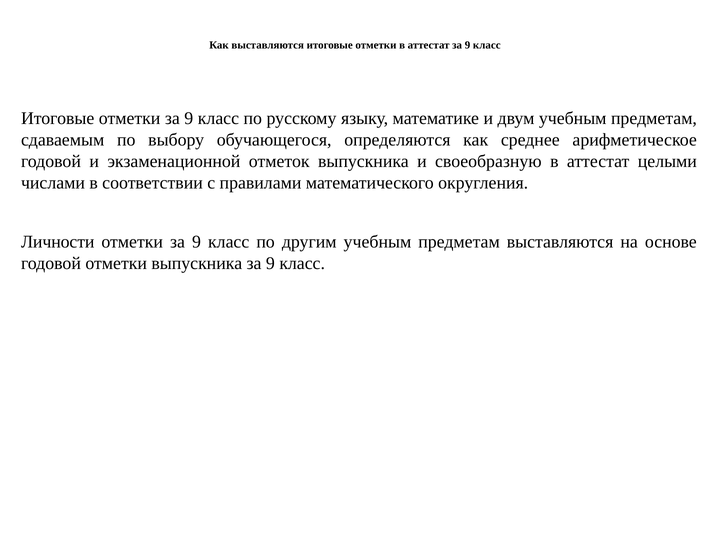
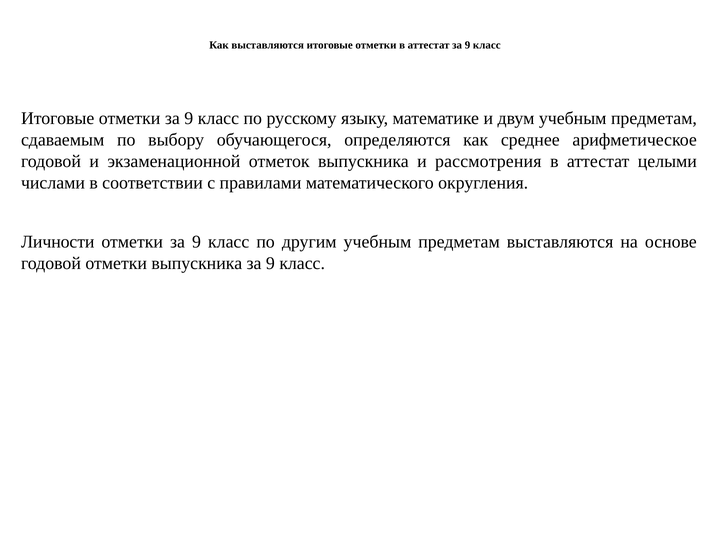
своеобразную: своеобразную -> рассмотрения
